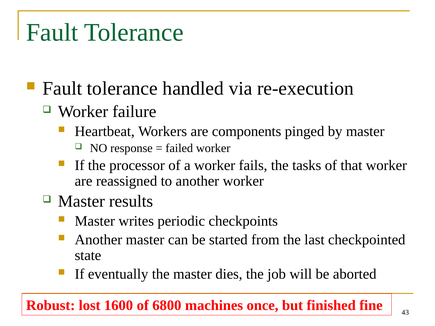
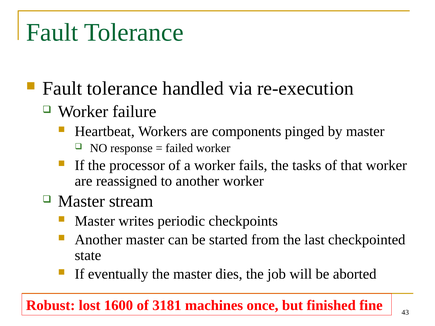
results: results -> stream
6800: 6800 -> 3181
